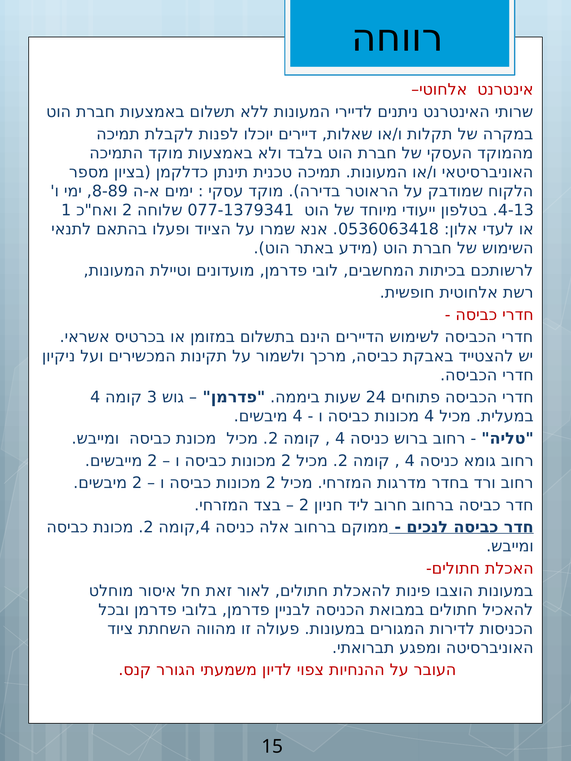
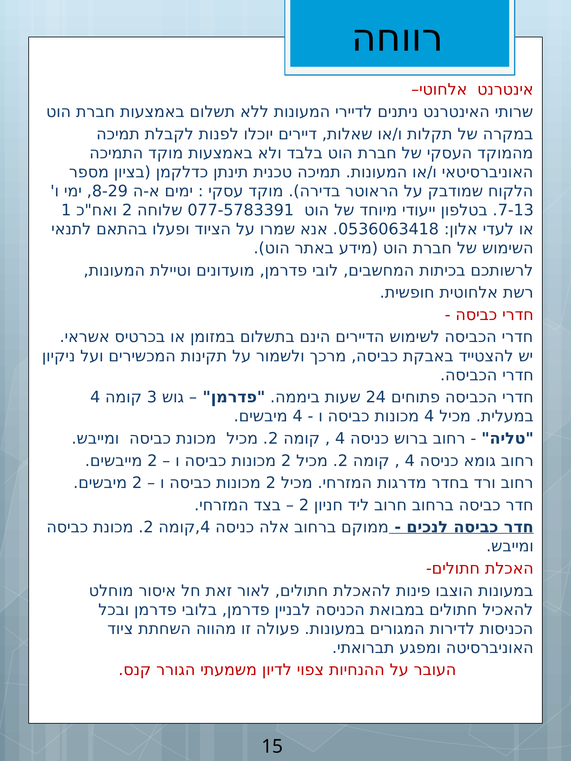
8-89: 8-89 -> 8-29
077-1379341: 077-1379341 -> 077-5783391
4-13: 4-13 -> 7-13
